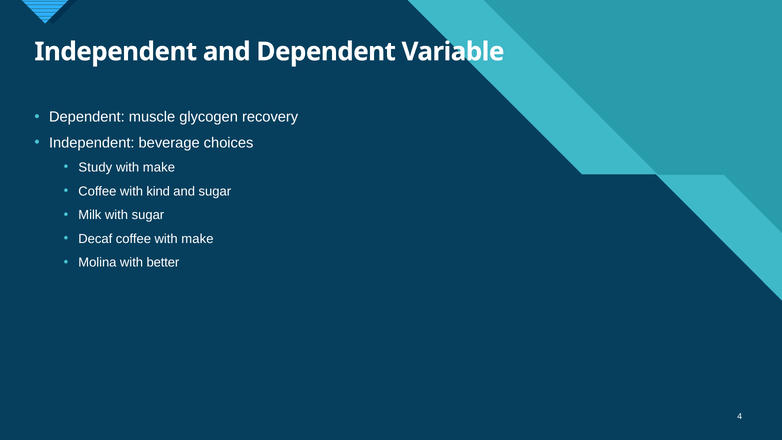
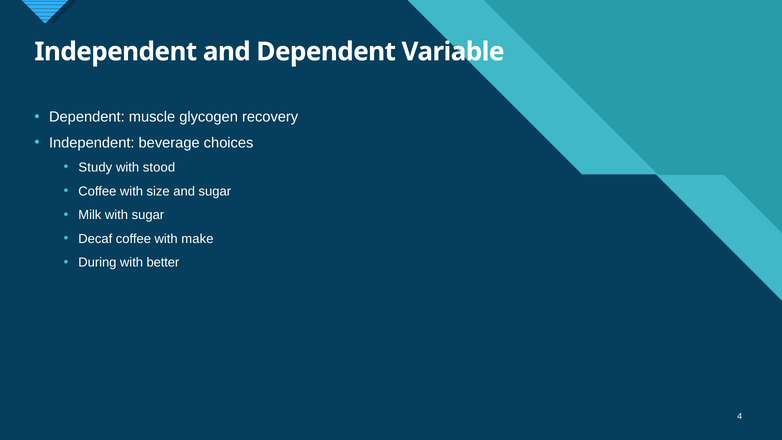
make at (159, 167): make -> stood
kind: kind -> size
Molina: Molina -> During
